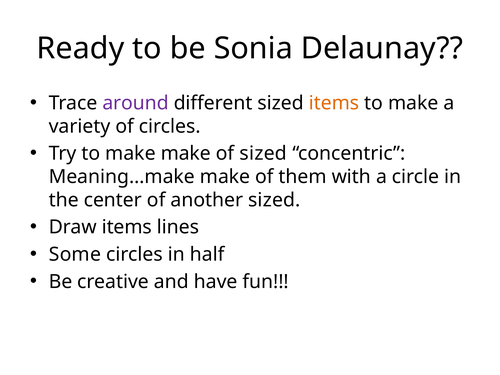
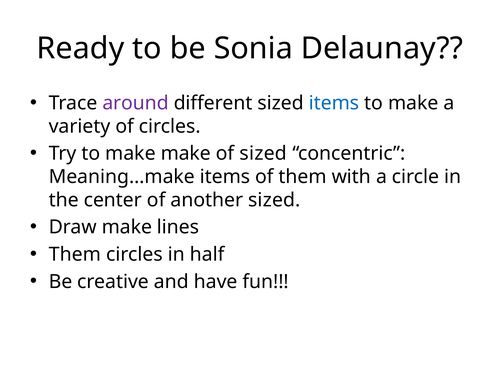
items at (334, 103) colour: orange -> blue
Meaning…make make: make -> items
Draw items: items -> make
Some at (75, 254): Some -> Them
